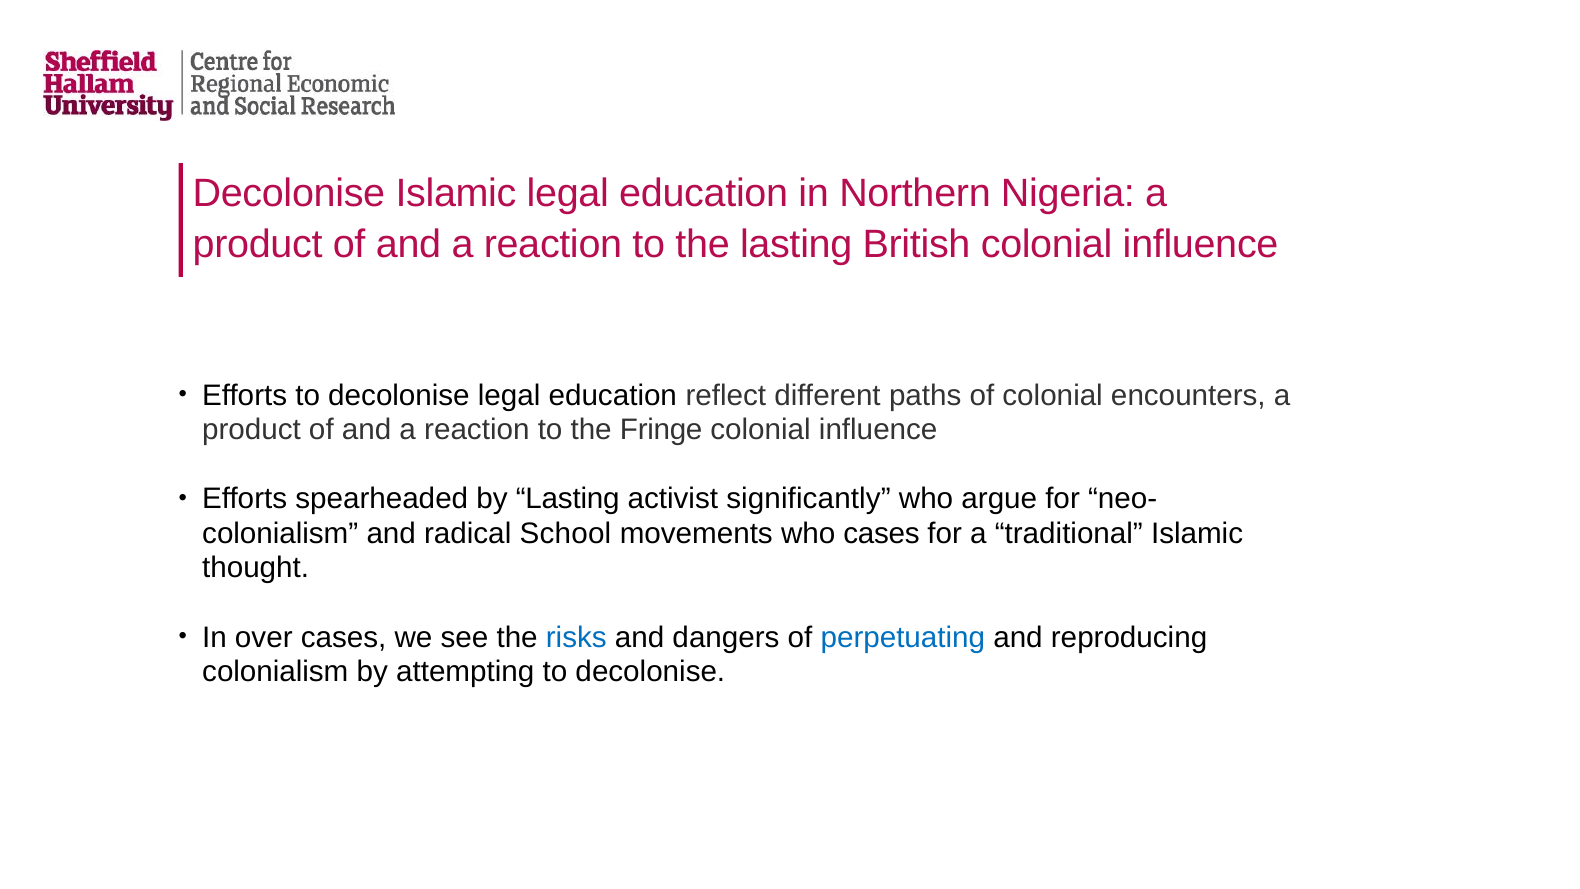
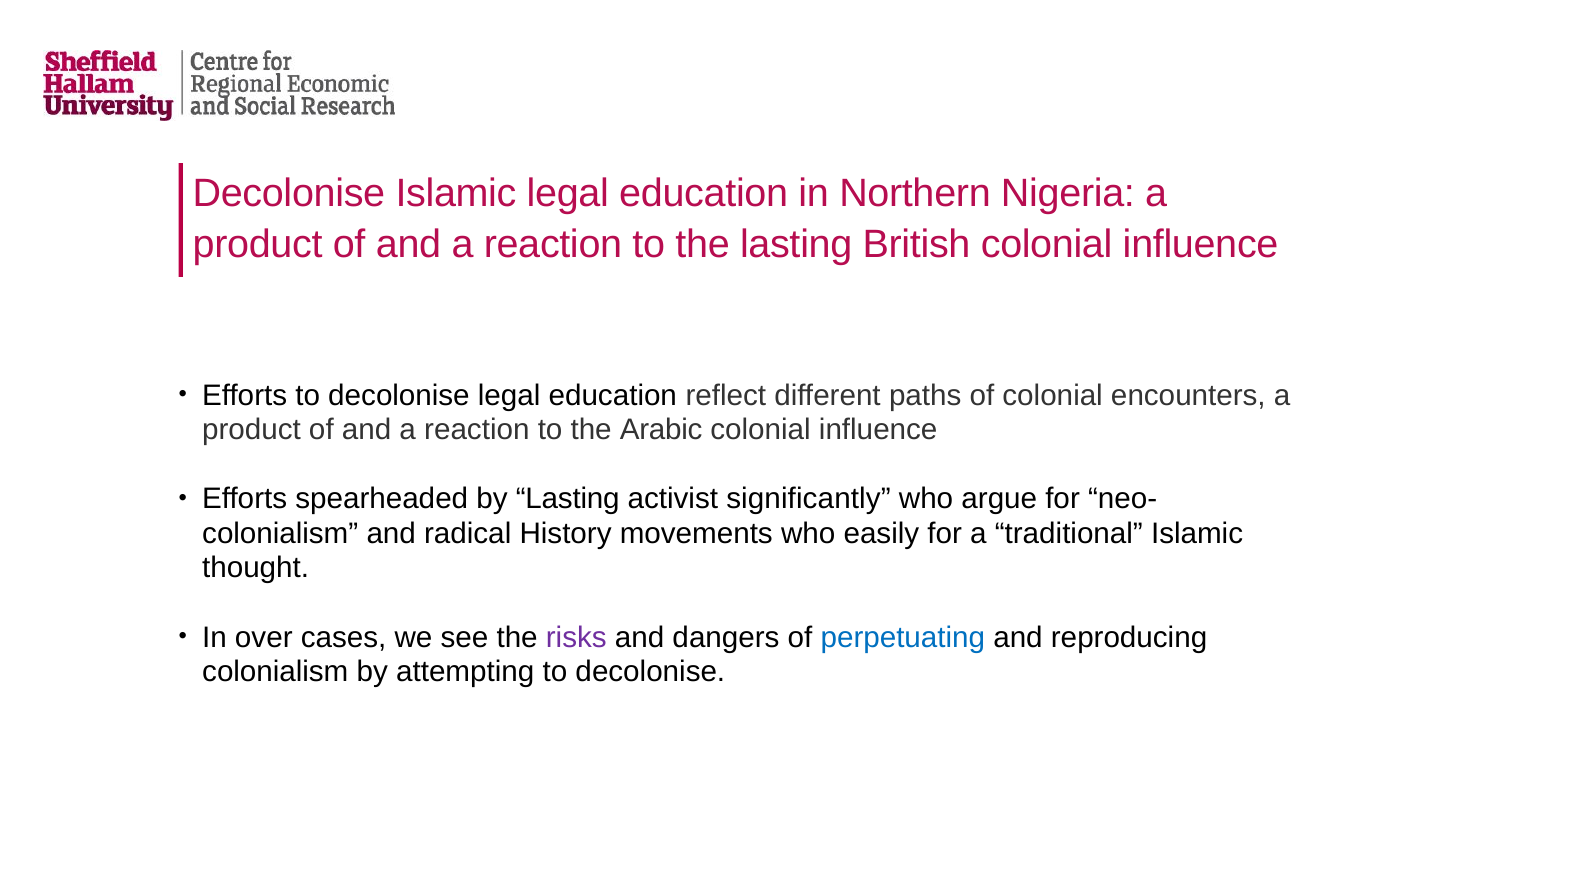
Fringe: Fringe -> Arabic
School: School -> History
who cases: cases -> easily
risks colour: blue -> purple
